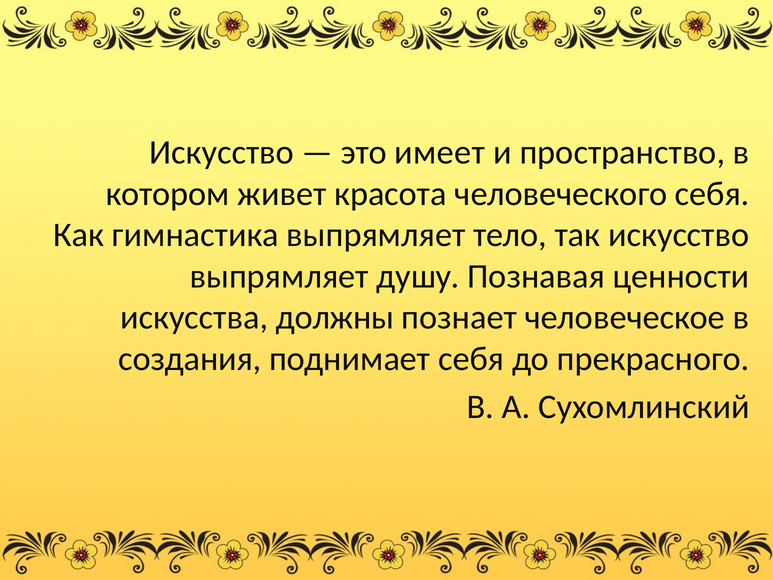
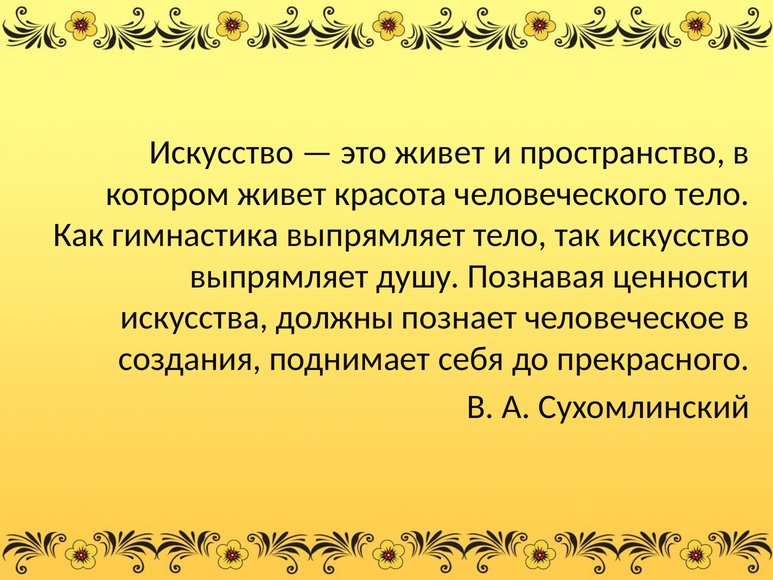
это имеет: имеет -> живет
человеческого себя: себя -> тело
